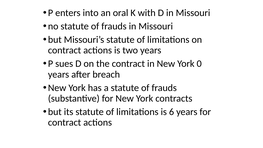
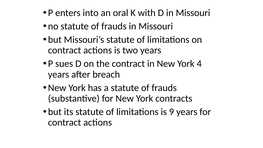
0: 0 -> 4
6: 6 -> 9
